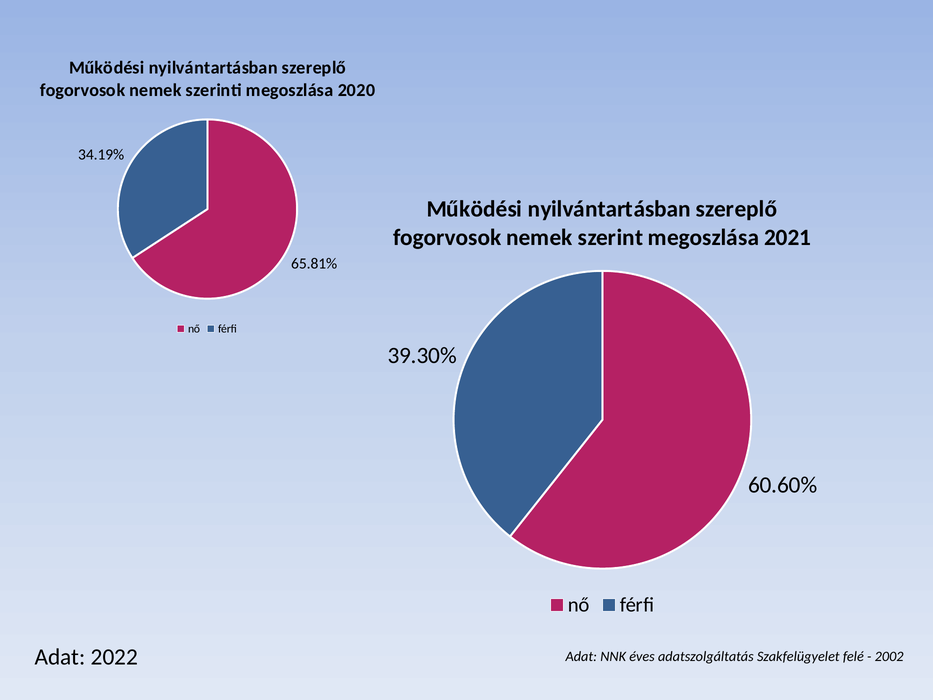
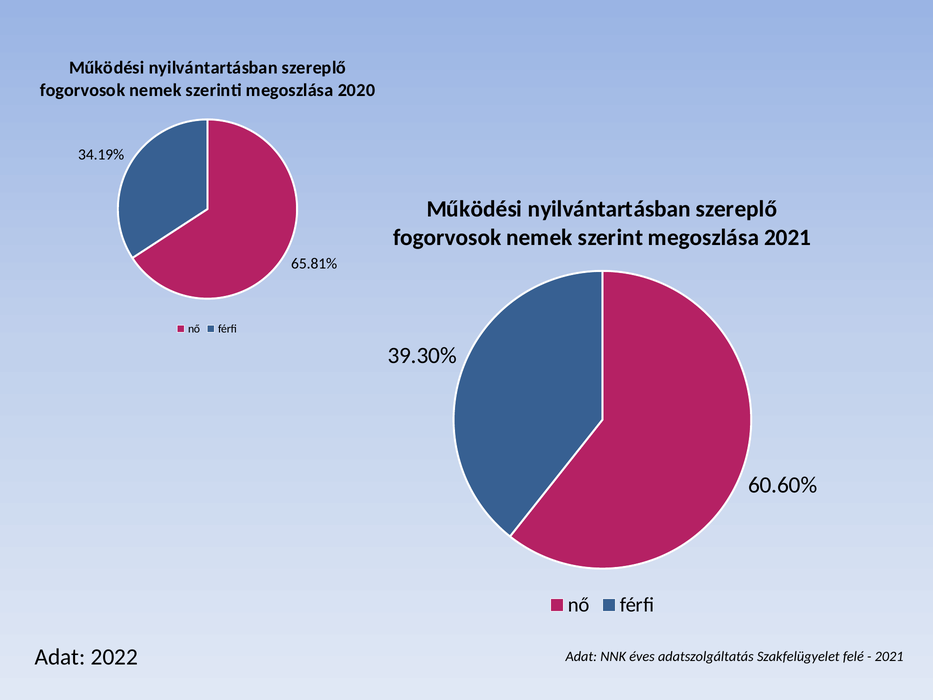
2002 at (889, 657): 2002 -> 2021
